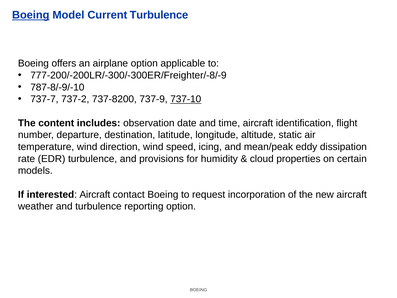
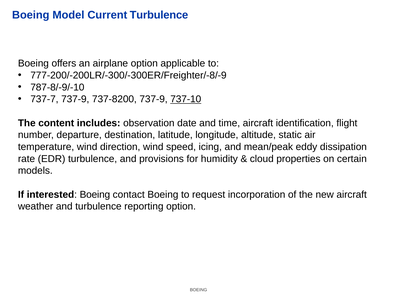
Boeing at (31, 15) underline: present -> none
737-7 737-2: 737-2 -> 737-9
interested Aircraft: Aircraft -> Boeing
